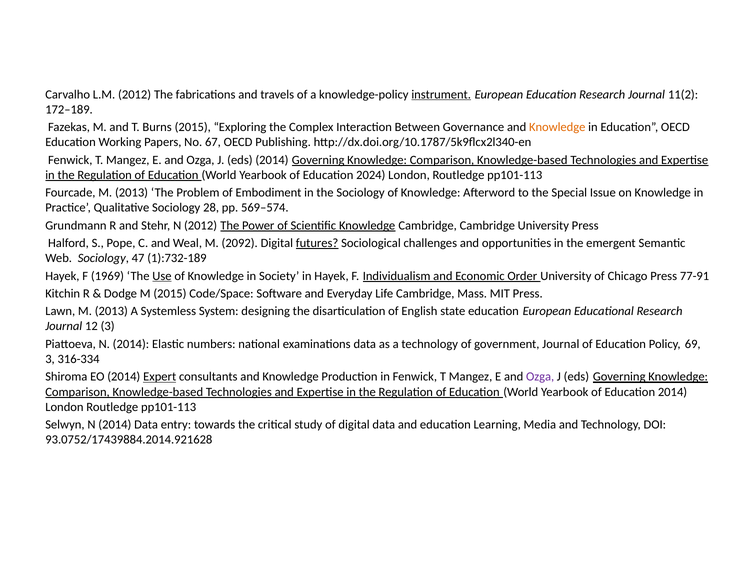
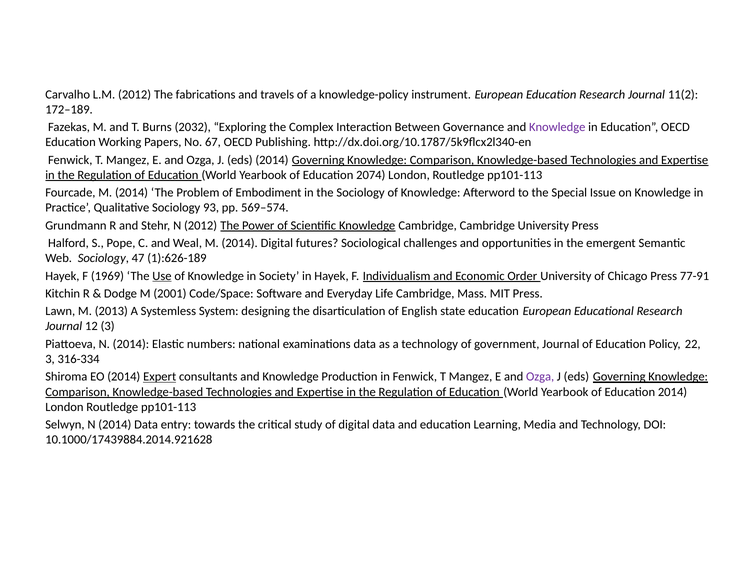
instrument underline: present -> none
Burns 2015: 2015 -> 2032
Knowledge at (557, 127) colour: orange -> purple
2024: 2024 -> 2074
Fourcade M 2013: 2013 -> 2014
28: 28 -> 93
Weal M 2092: 2092 -> 2014
futures underline: present -> none
1):732-189: 1):732-189 -> 1):626-189
M 2015: 2015 -> 2001
69: 69 -> 22
93.0752/17439884.2014.921628: 93.0752/17439884.2014.921628 -> 10.1000/17439884.2014.921628
